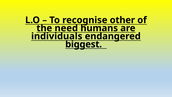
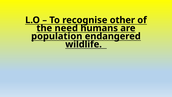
individuals: individuals -> population
biggest: biggest -> wildlife
